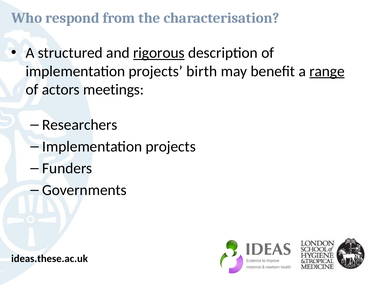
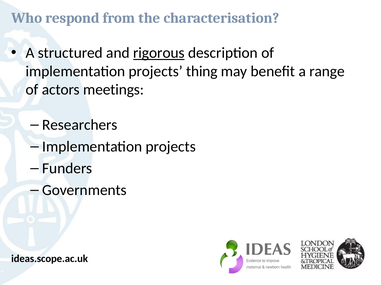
birth: birth -> thing
range underline: present -> none
ideas.these.ac.uk: ideas.these.ac.uk -> ideas.scope.ac.uk
